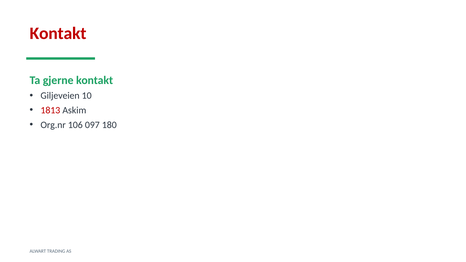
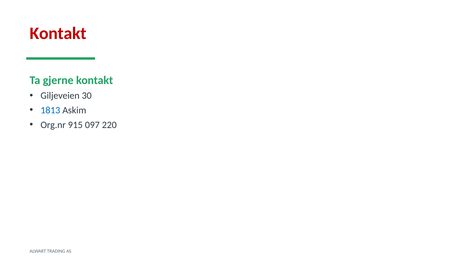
10: 10 -> 30
1813 colour: red -> blue
106: 106 -> 915
180: 180 -> 220
